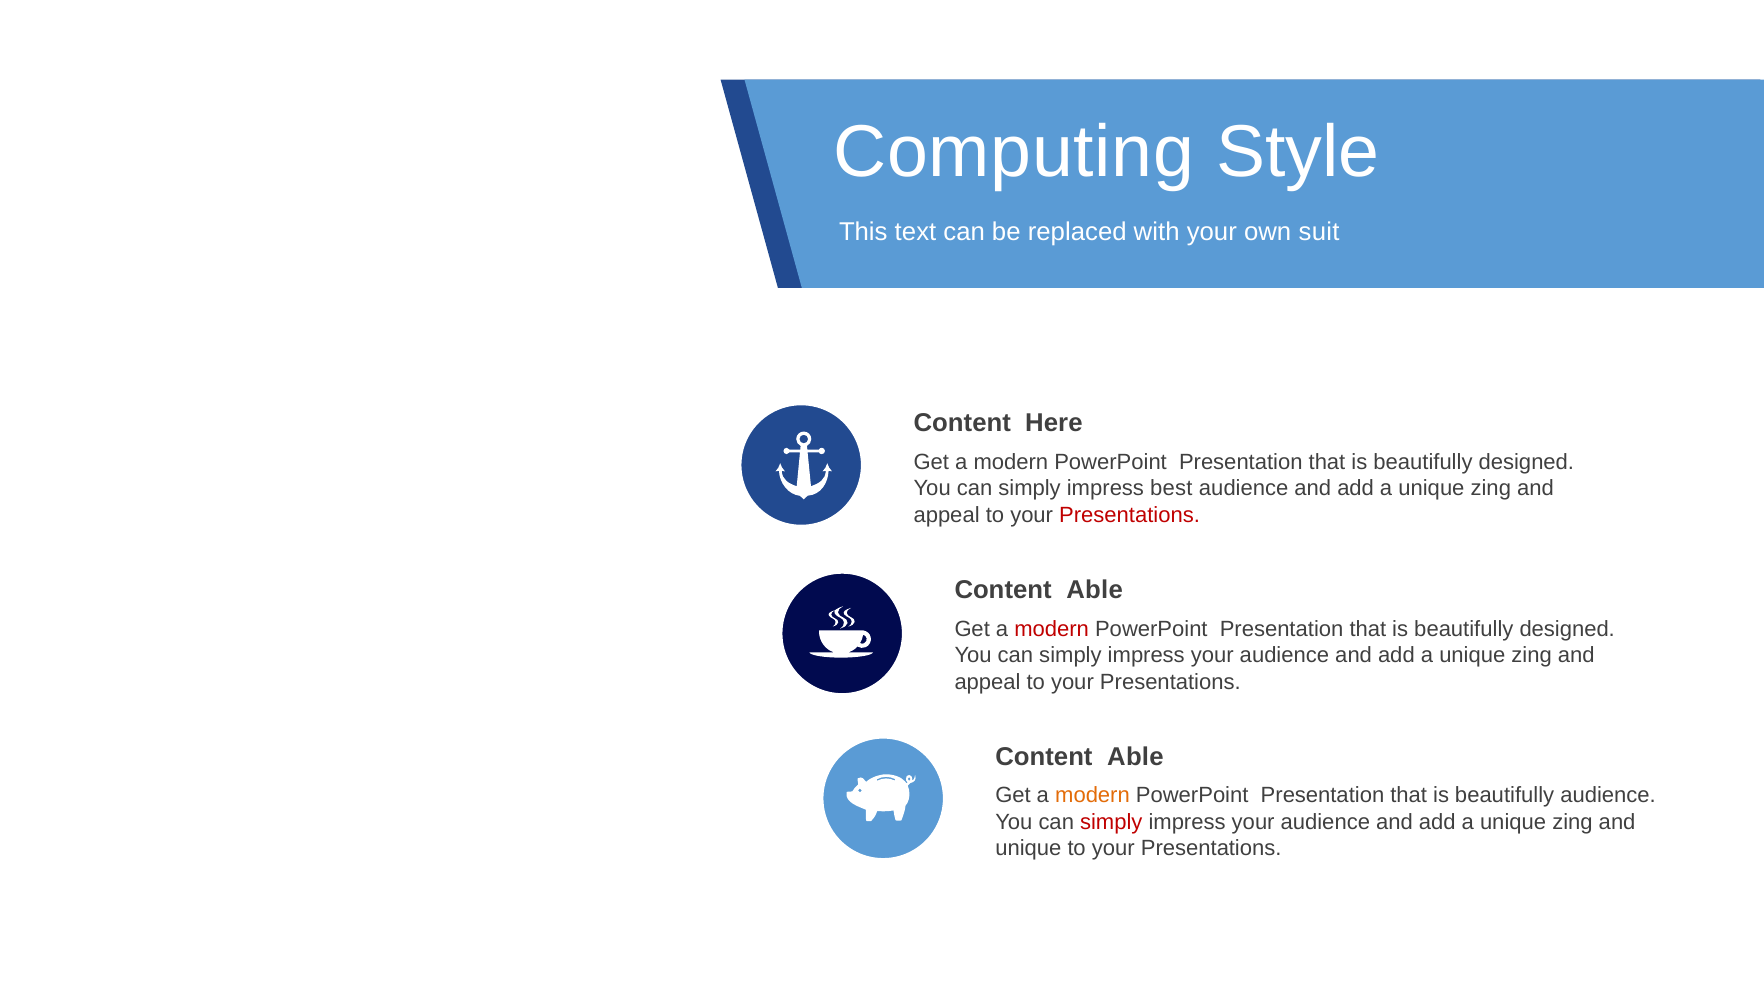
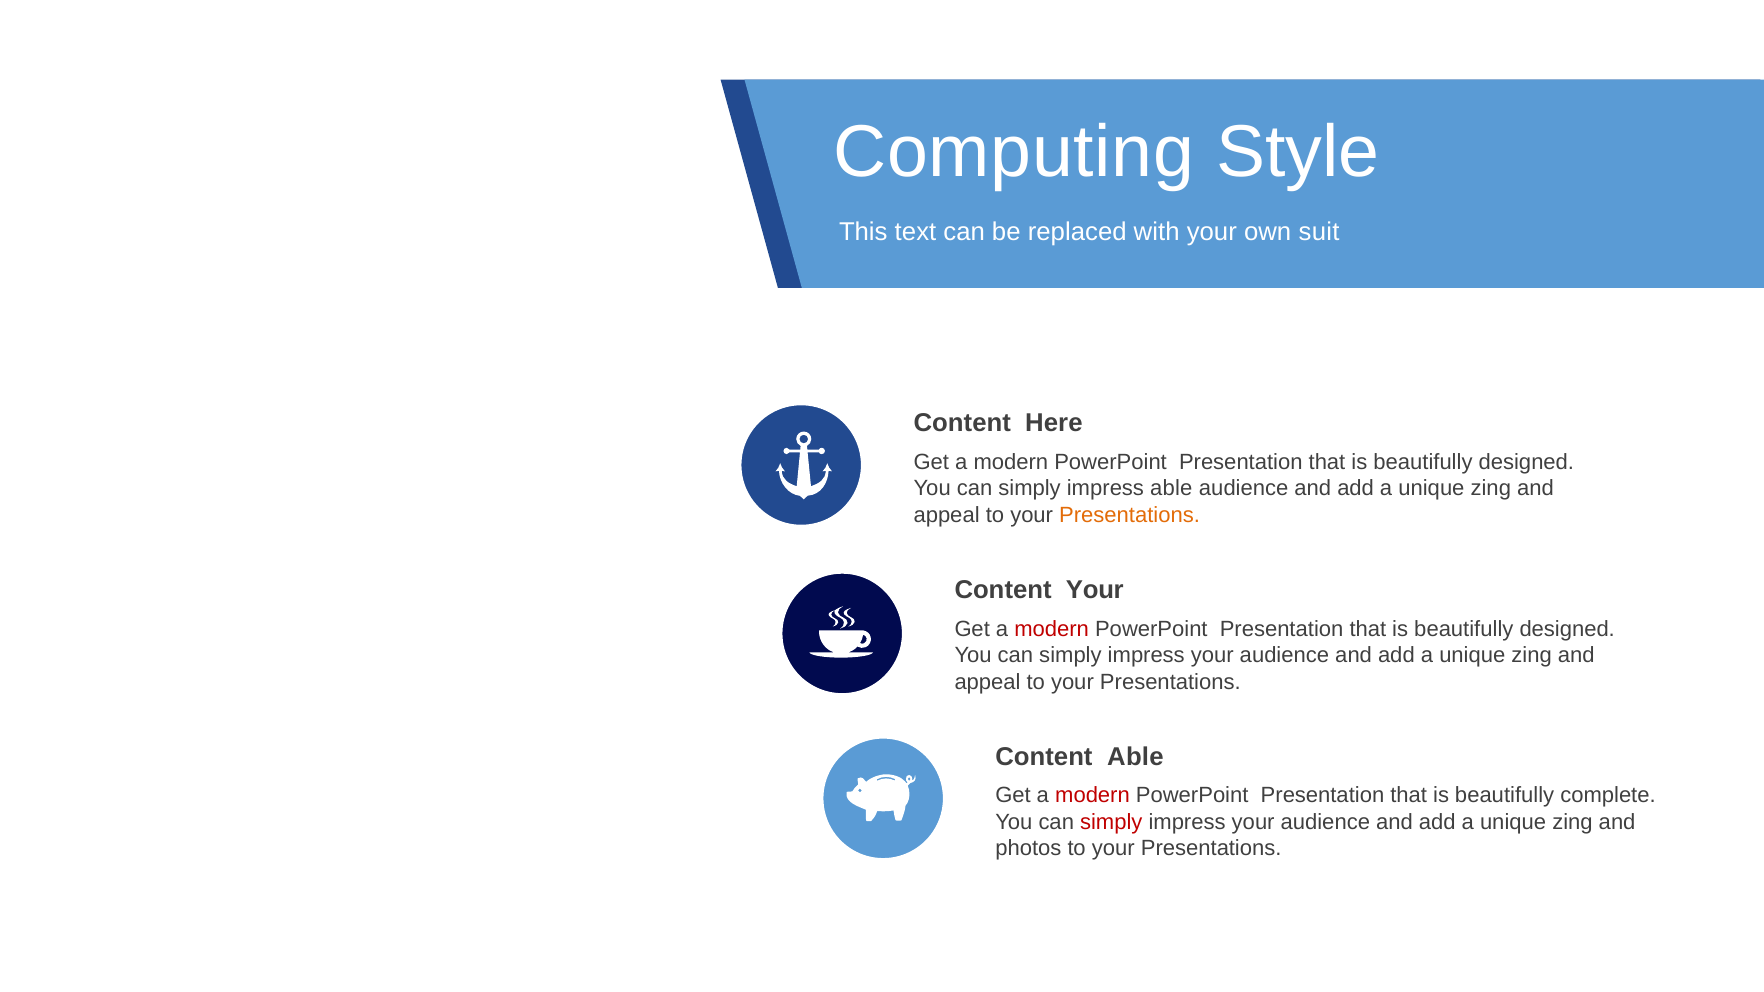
impress best: best -> able
Presentations at (1130, 515) colour: red -> orange
Able at (1095, 590): Able -> Your
modern at (1092, 796) colour: orange -> red
beautifully audience: audience -> complete
unique at (1028, 849): unique -> photos
